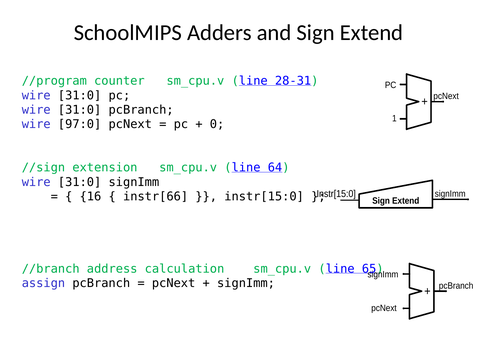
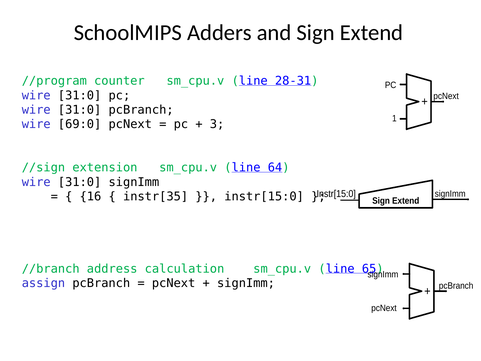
97:0: 97:0 -> 69:0
0: 0 -> 3
instr[66: instr[66 -> instr[35
